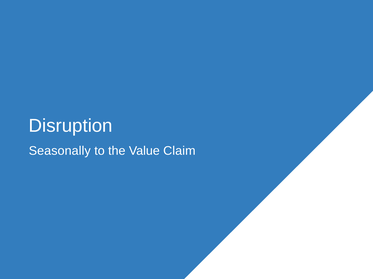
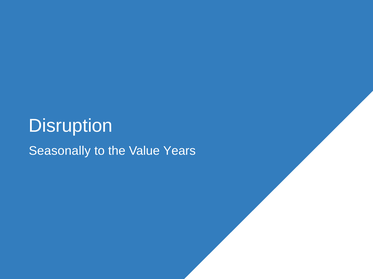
Claim: Claim -> Years
